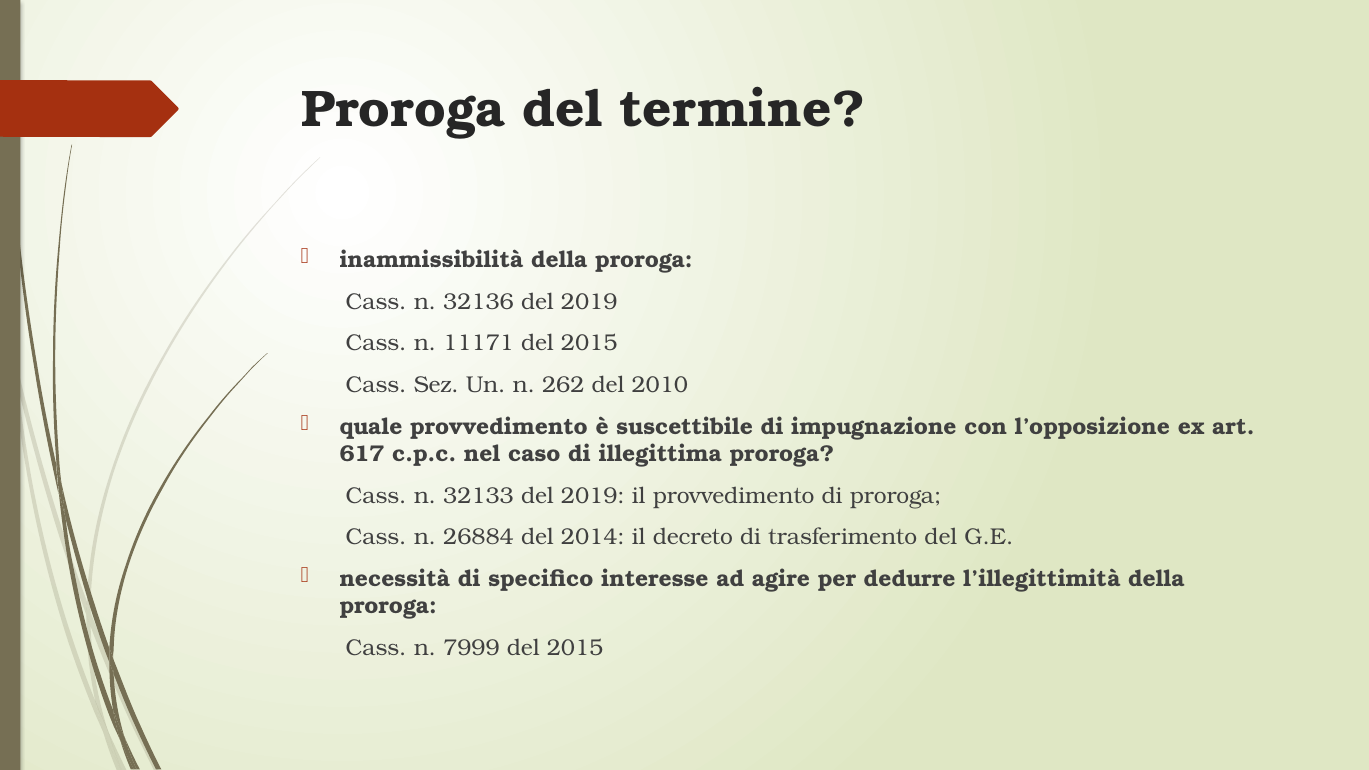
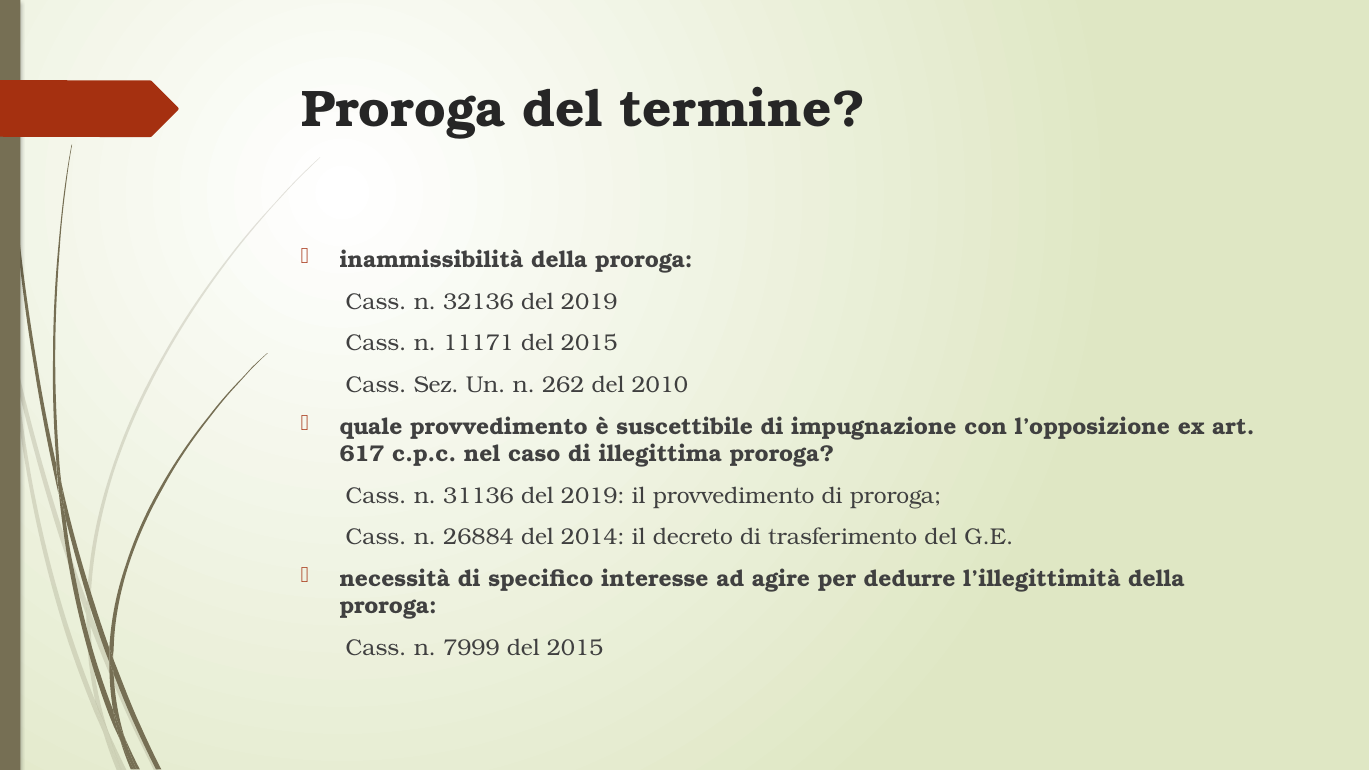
32133: 32133 -> 31136
